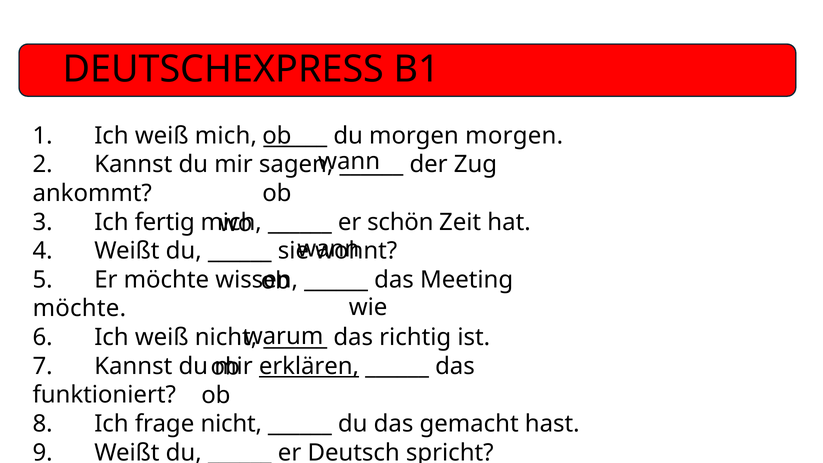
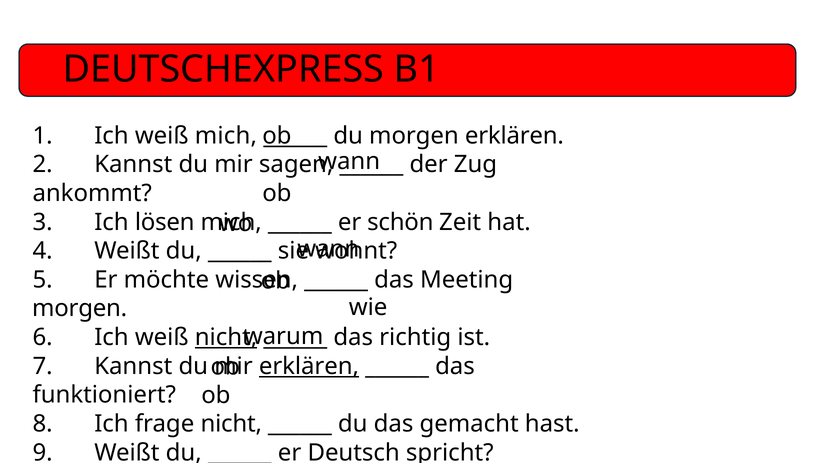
morgen morgen: morgen -> erklären
fertig: fertig -> lösen
möchte at (79, 309): möchte -> morgen
nicht at (226, 337) underline: none -> present
